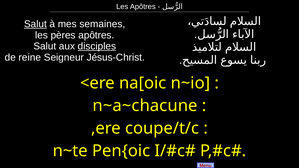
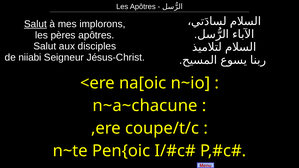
semaines: semaines -> implorons
disciples underline: present -> none
reine: reine -> niiabi
